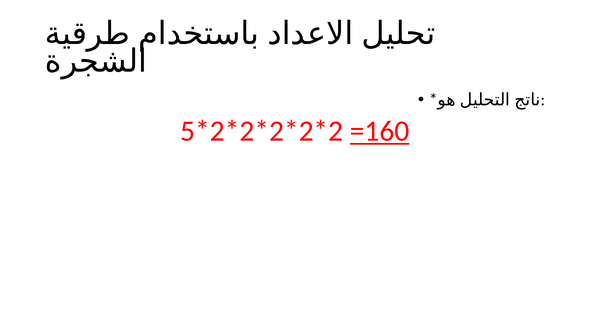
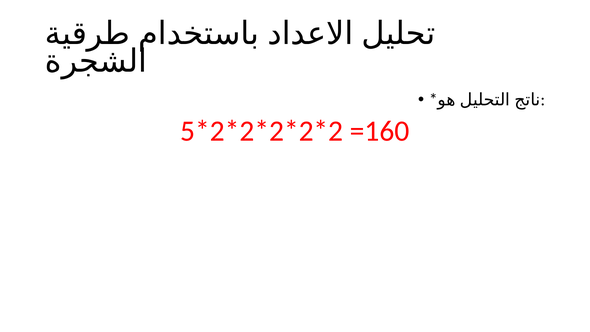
=160 underline: present -> none
